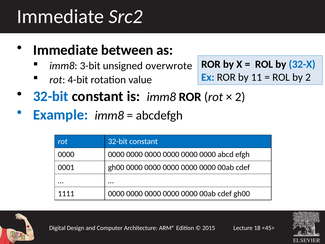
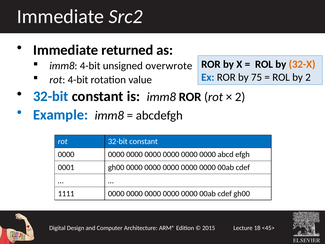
between: between -> returned
32-X colour: blue -> orange
imm8 3-bit: 3-bit -> 4-bit
11: 11 -> 75
